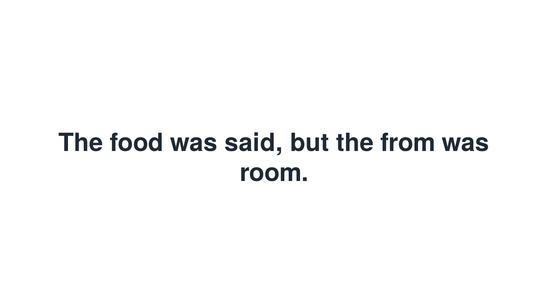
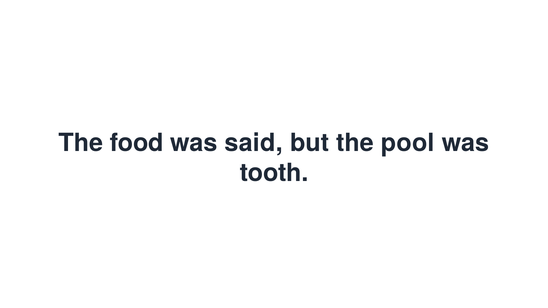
from: from -> pool
room: room -> tooth
